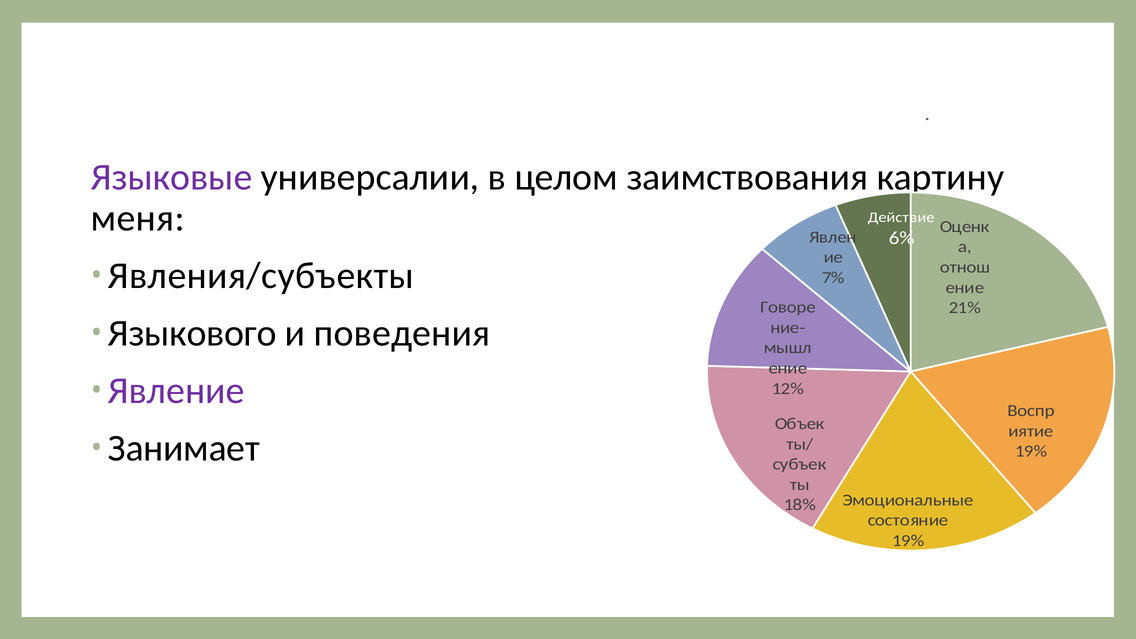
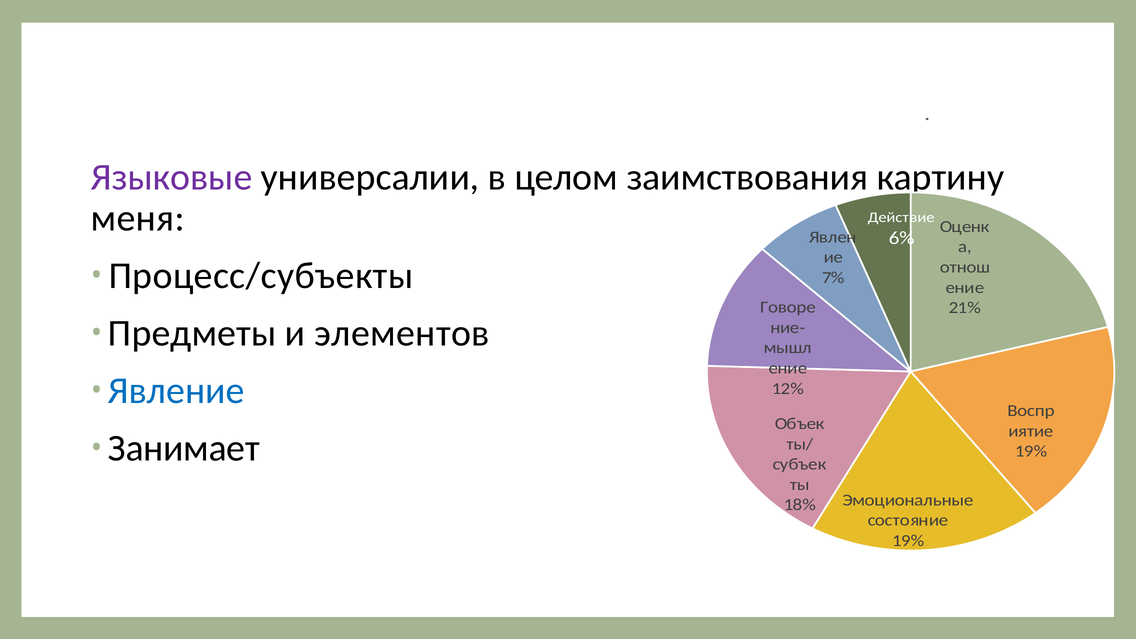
Явления/субъекты: Явления/субъекты -> Процесс/субъекты
Языкового: Языкового -> Предметы
поведения: поведения -> элементов
Явление colour: purple -> blue
